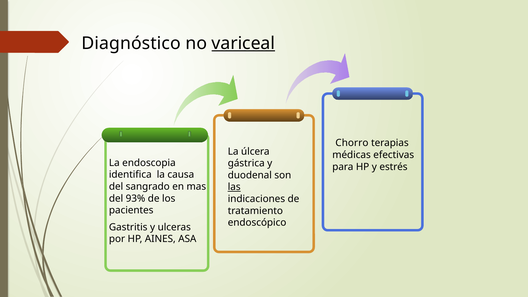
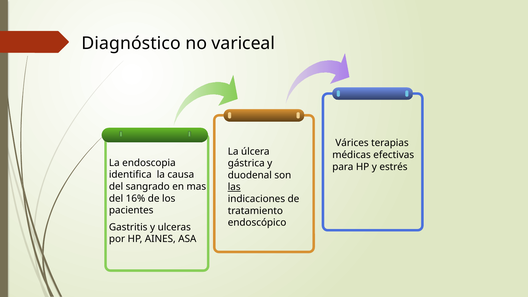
variceal underline: present -> none
Chorro: Chorro -> Várices
93%: 93% -> 16%
